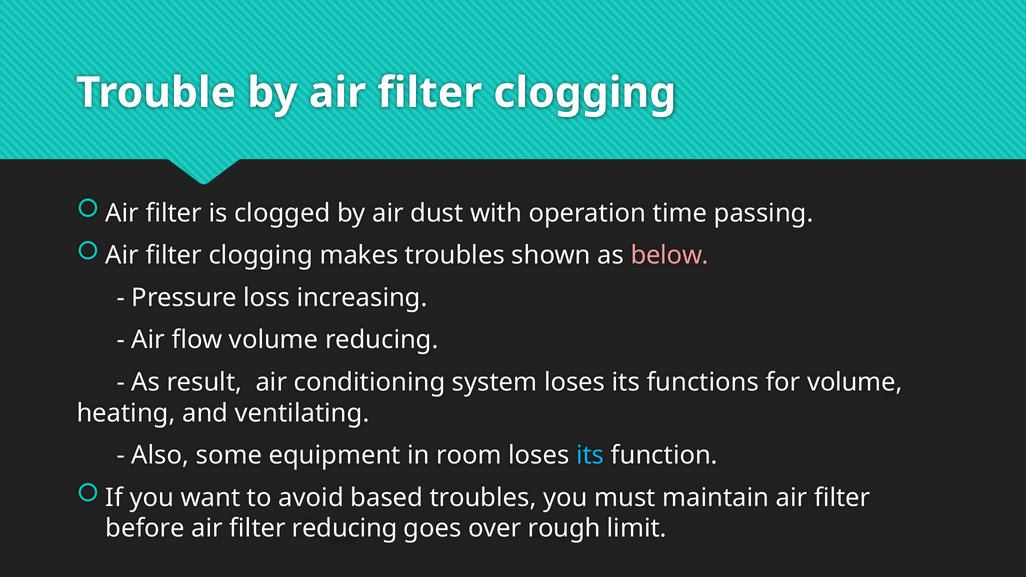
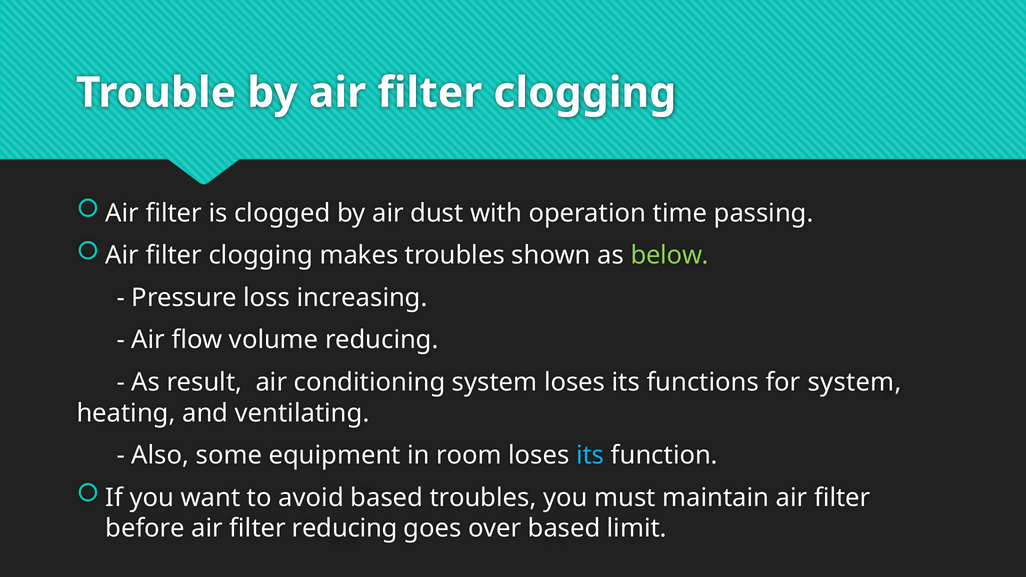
below colour: pink -> light green
for volume: volume -> system
over rough: rough -> based
